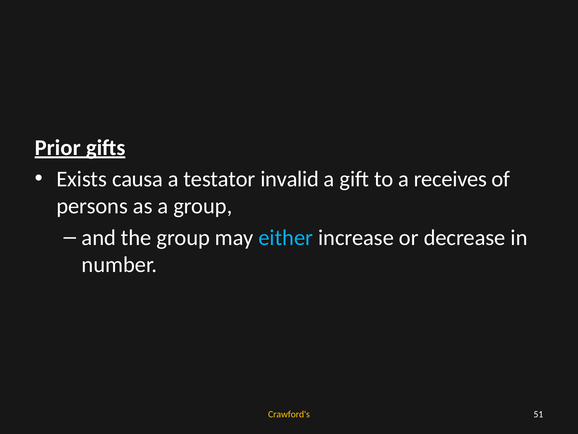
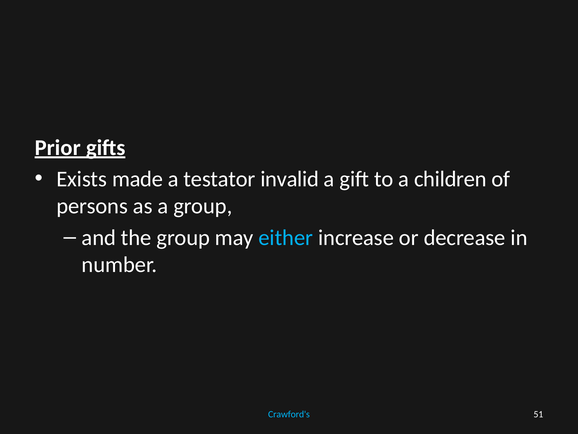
causa: causa -> made
receives: receives -> children
Crawford's colour: yellow -> light blue
